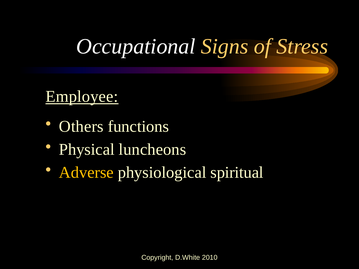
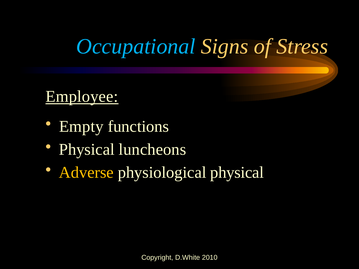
Occupational colour: white -> light blue
Others: Others -> Empty
physiological spiritual: spiritual -> physical
